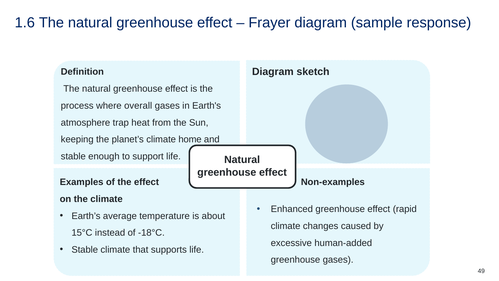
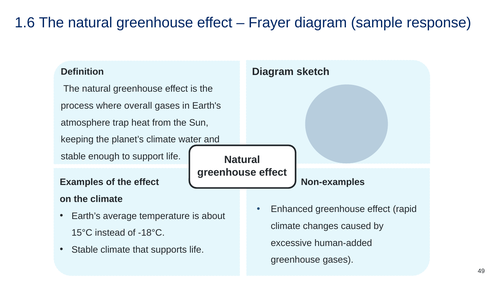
home: home -> water
